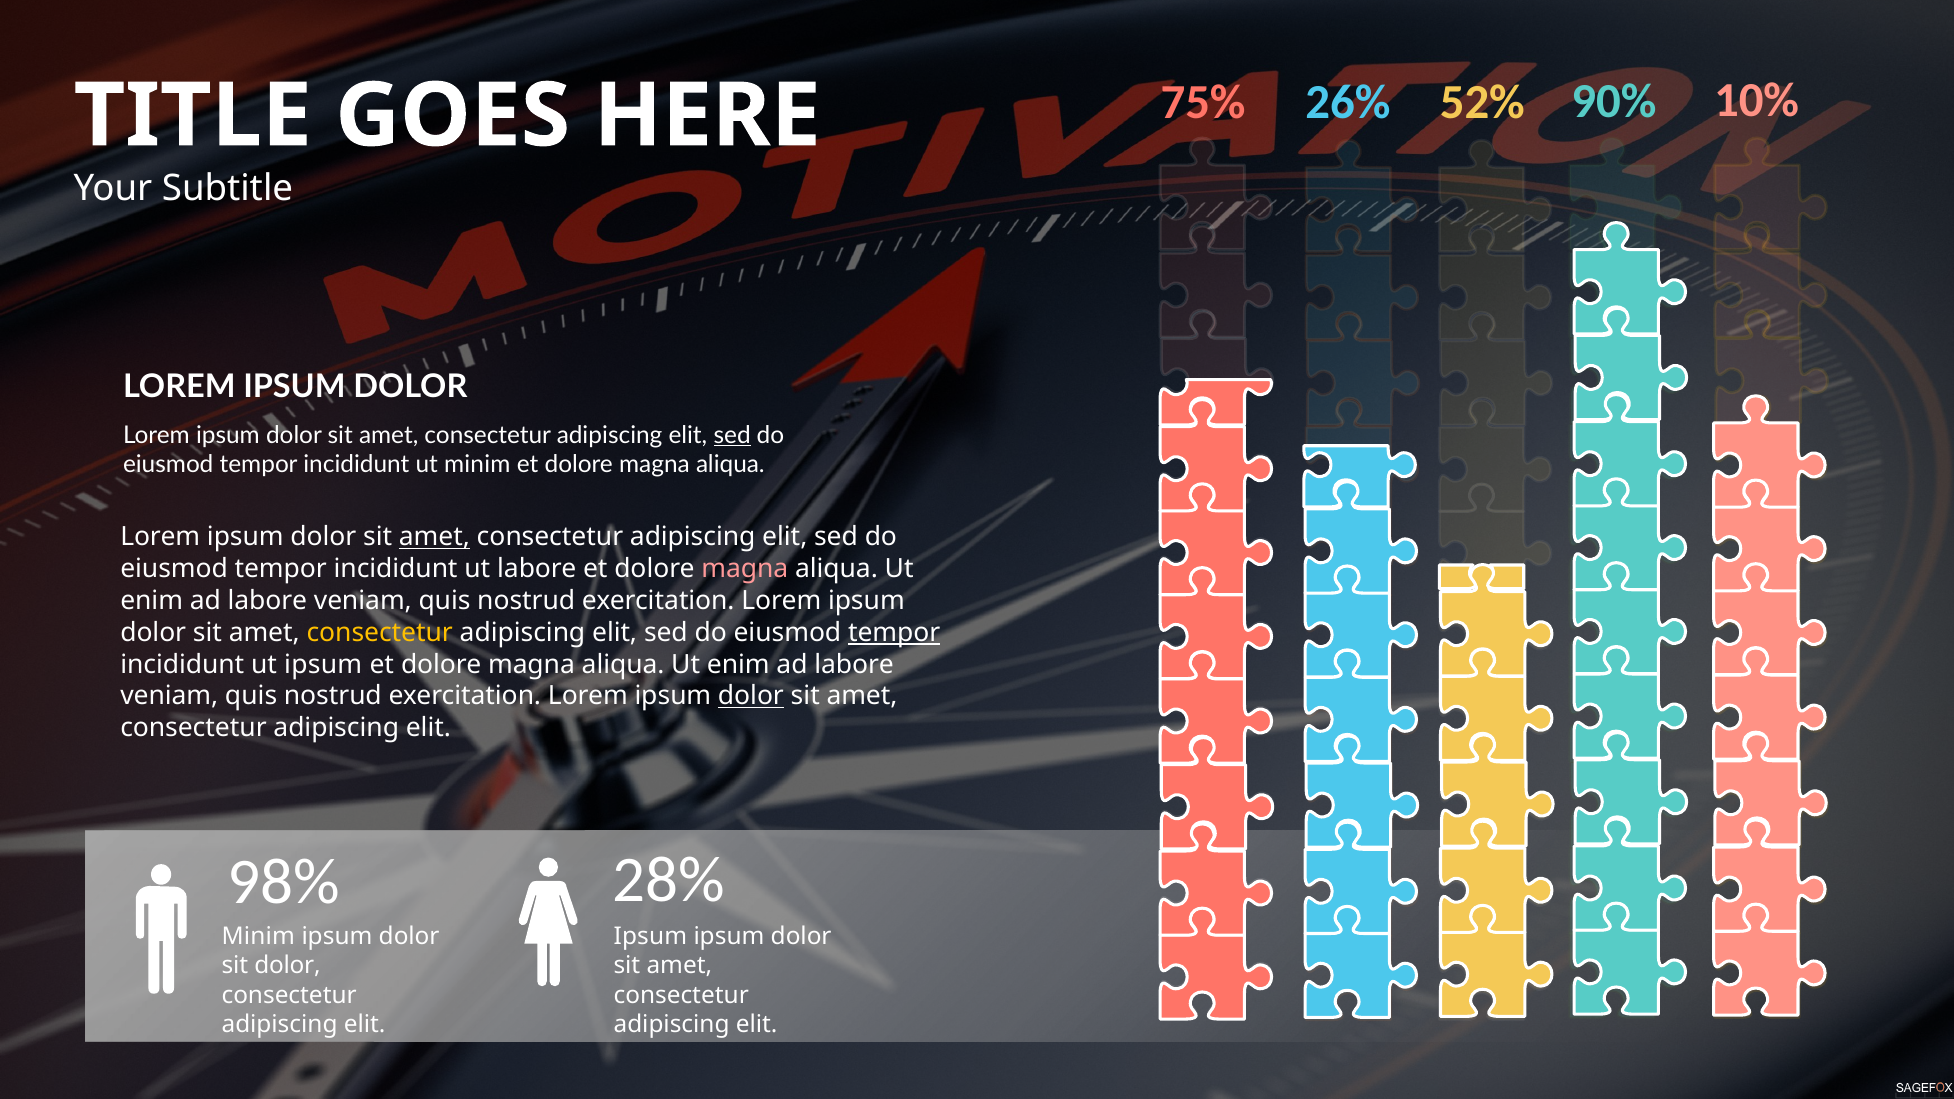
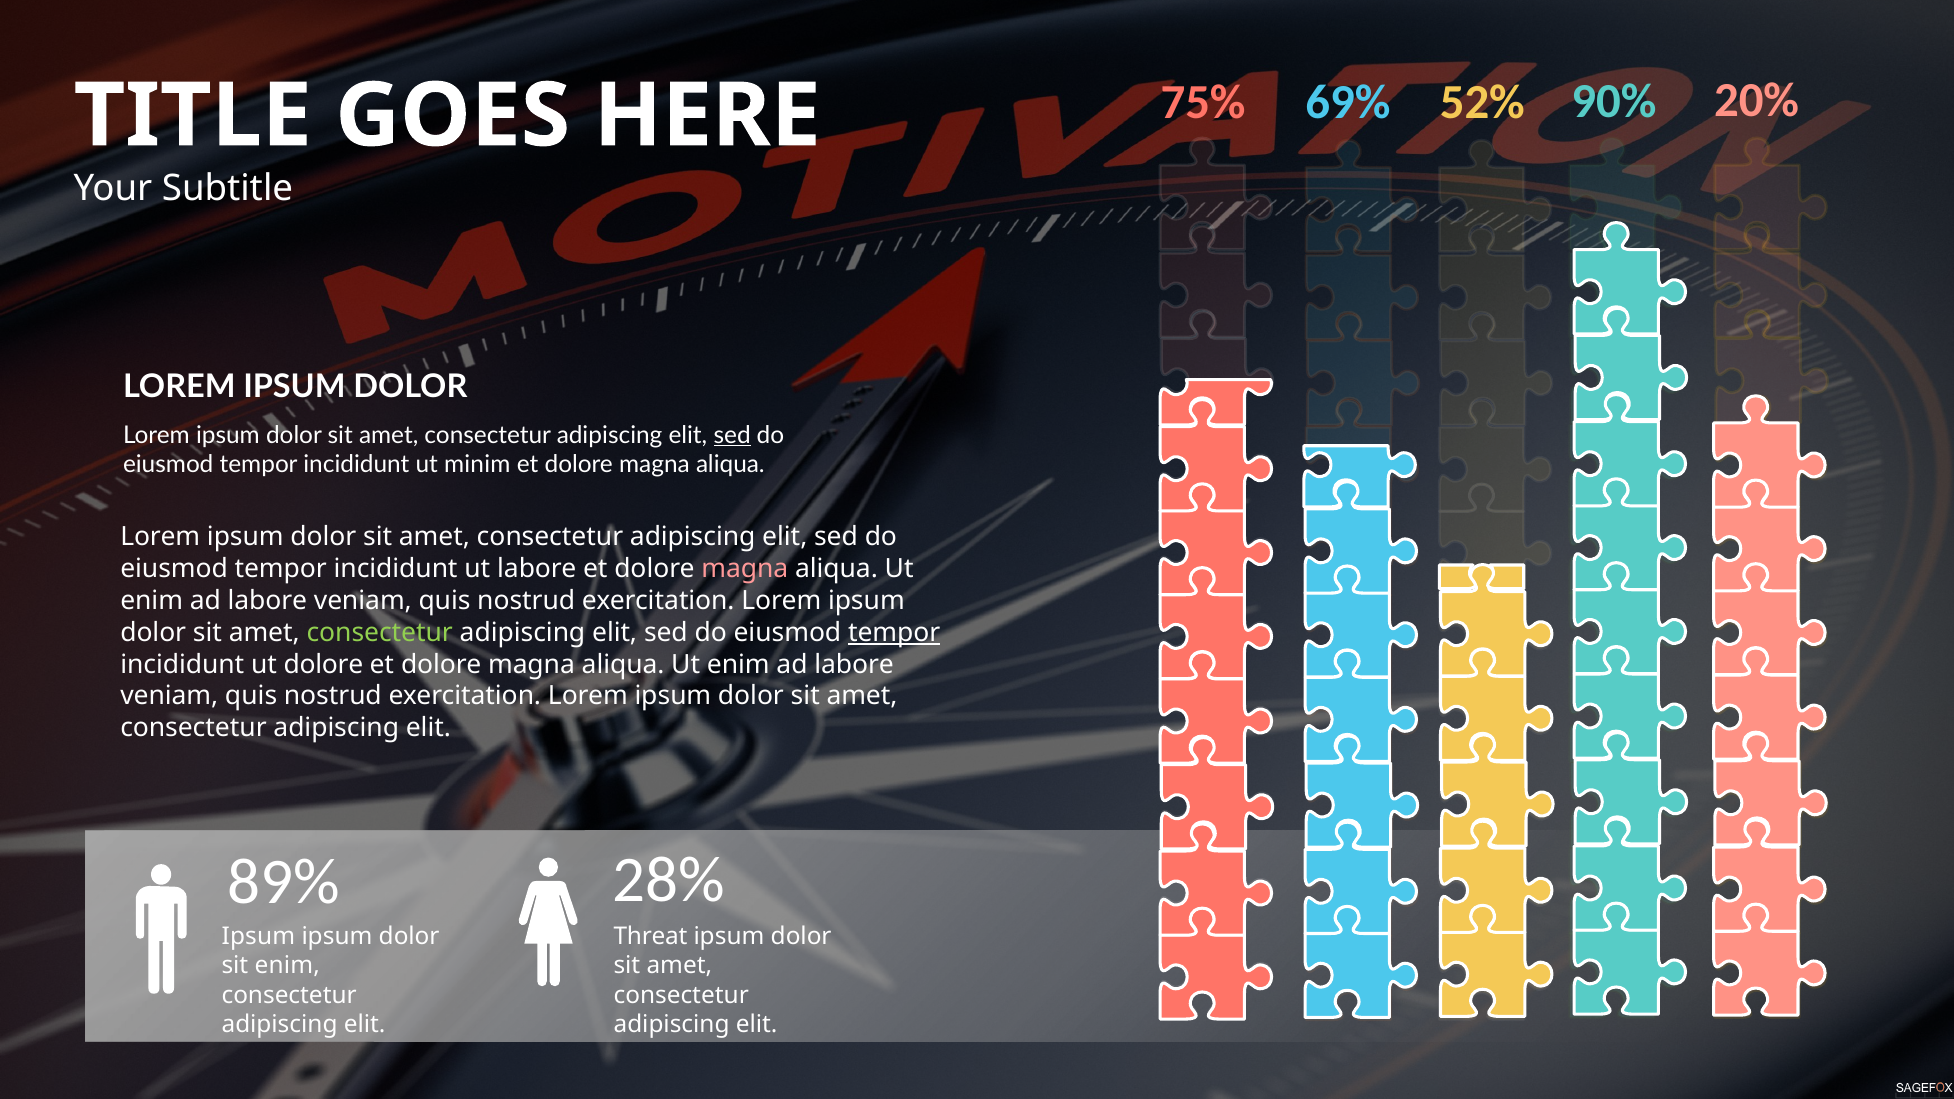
10%: 10% -> 20%
26%: 26% -> 69%
amet at (434, 537) underline: present -> none
consectetur at (380, 633) colour: yellow -> light green
ut ipsum: ipsum -> dolore
dolor at (751, 696) underline: present -> none
98%: 98% -> 89%
Minim at (258, 936): Minim -> Ipsum
Ipsum at (650, 936): Ipsum -> Threat
sit dolor: dolor -> enim
